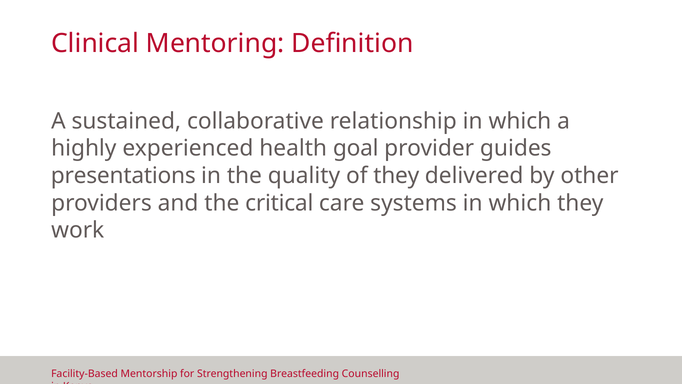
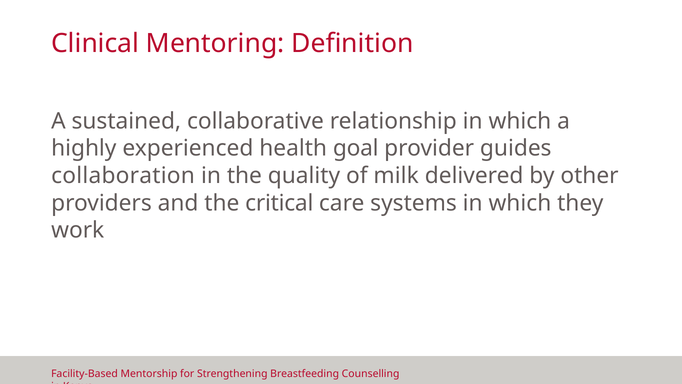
presentations: presentations -> collaboration
of they: they -> milk
